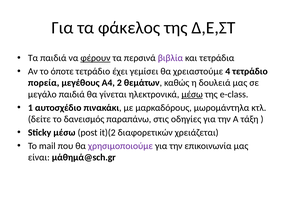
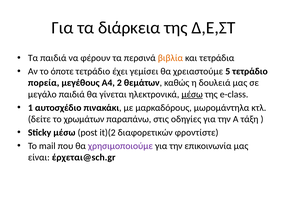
φάκελος: φάκελος -> διάρκεια
φέρουν underline: present -> none
βιβλία colour: purple -> orange
4: 4 -> 5
δανεισμός: δανεισμός -> χρωμάτων
χρειάζεται: χρειάζεται -> φροντίστε
μάθημά@sch.gr: μάθημά@sch.gr -> έρχεται@sch.gr
